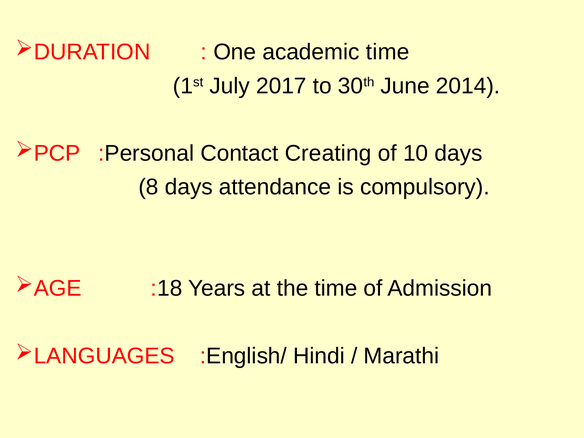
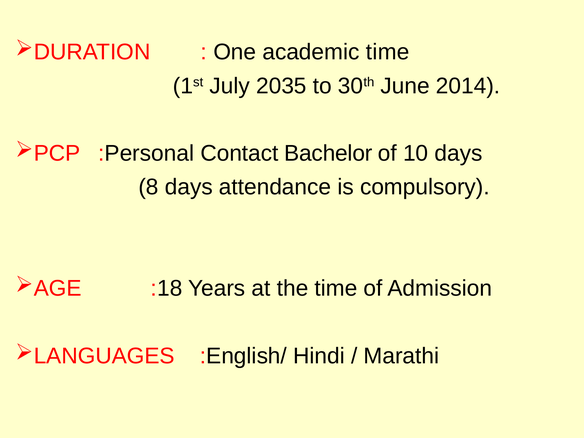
2017: 2017 -> 2035
Creating: Creating -> Bachelor
